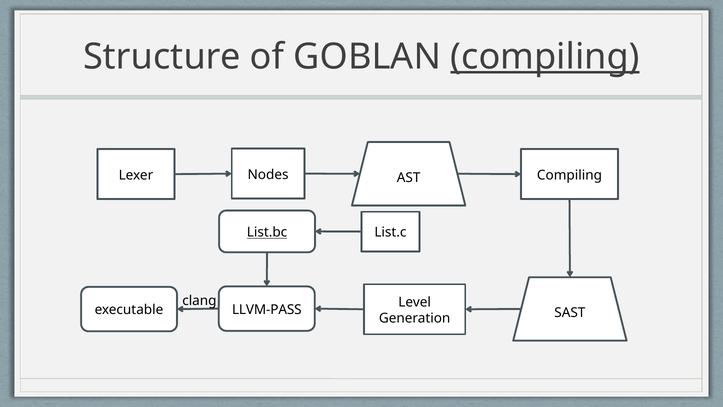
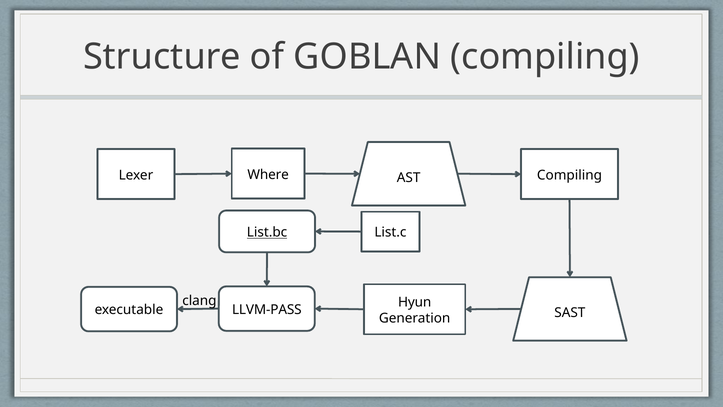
compiling at (545, 57) underline: present -> none
Nodes: Nodes -> Where
Level: Level -> Hyun
